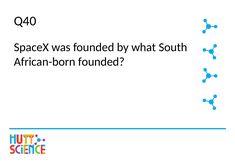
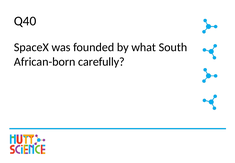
African-born founded: founded -> carefully
